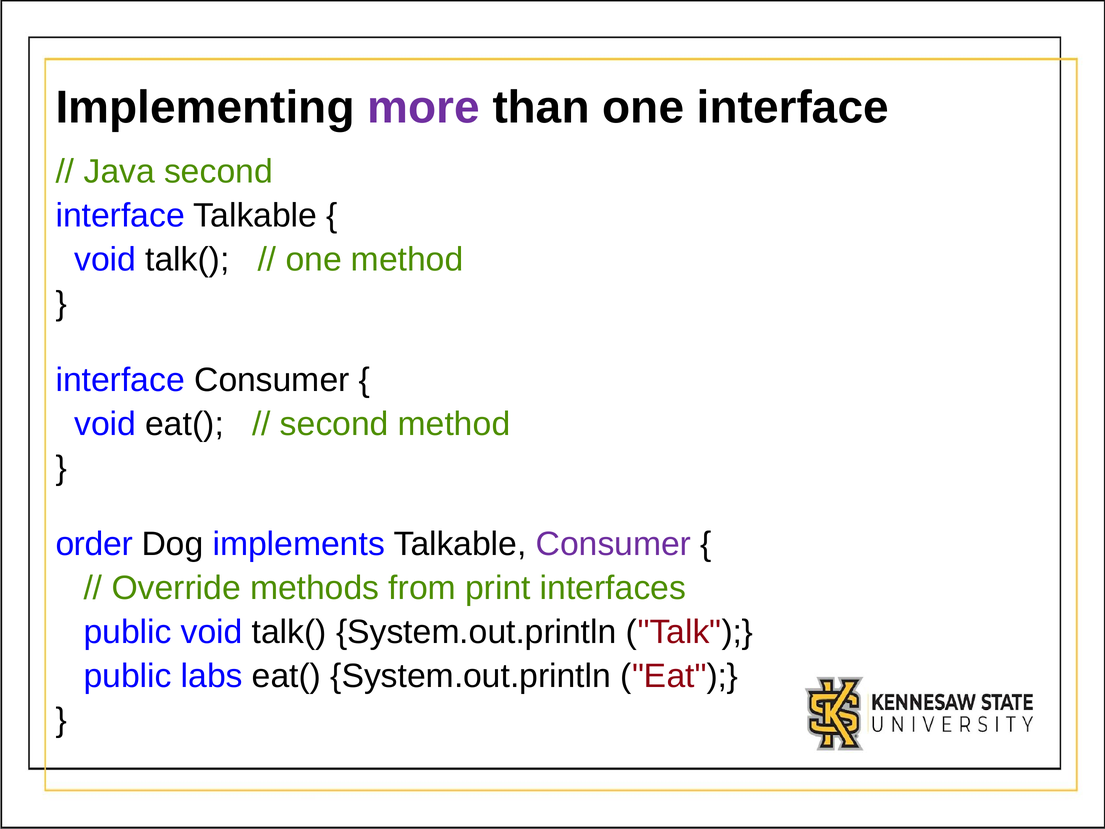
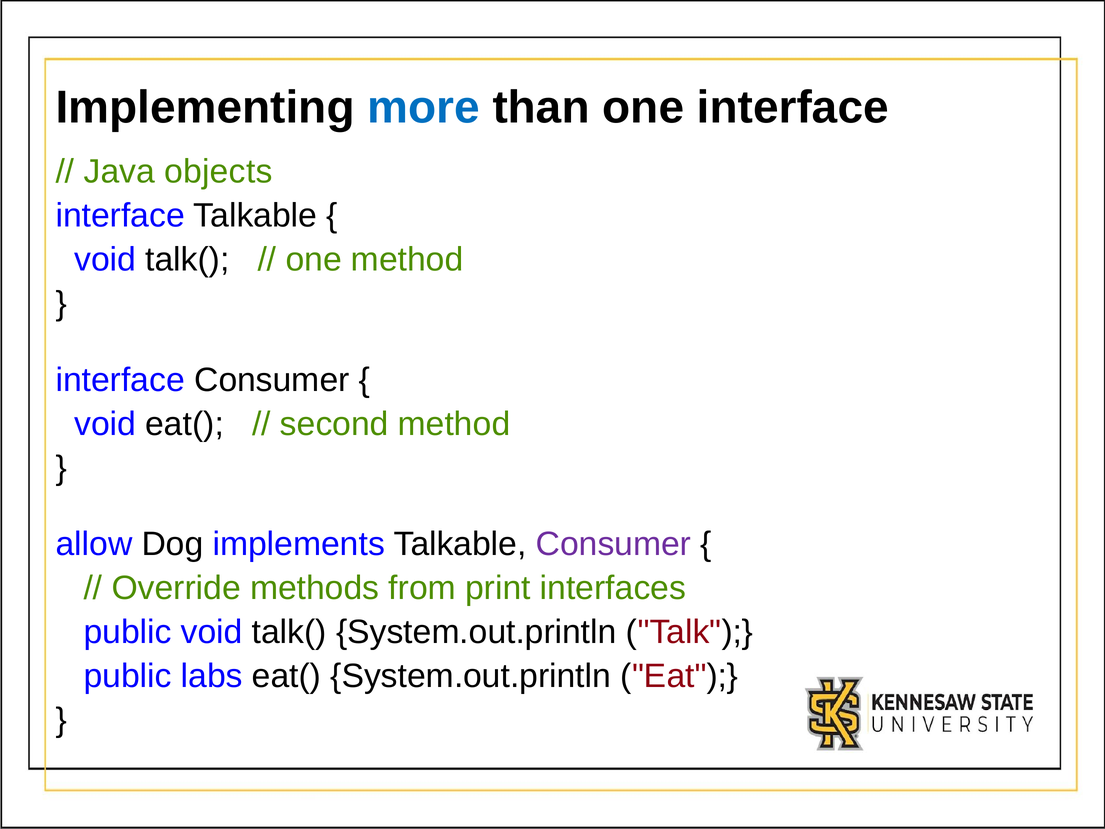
more colour: purple -> blue
Java second: second -> objects
order: order -> allow
